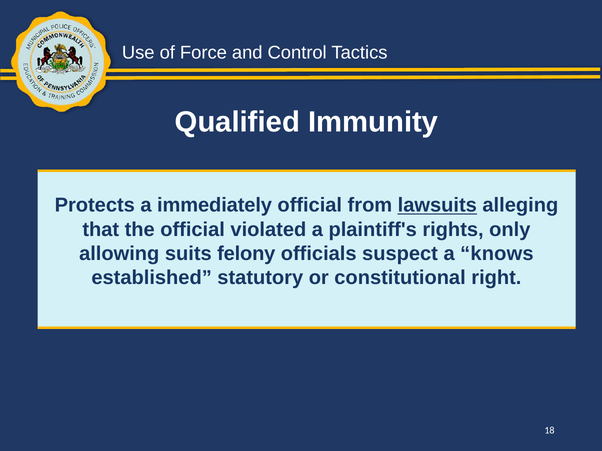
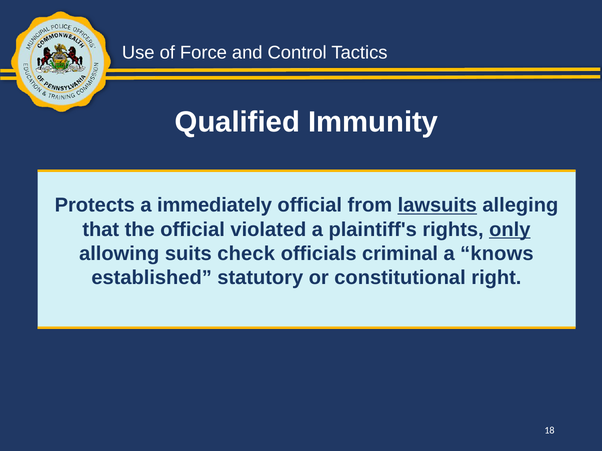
only underline: none -> present
felony: felony -> check
suspect: suspect -> criminal
